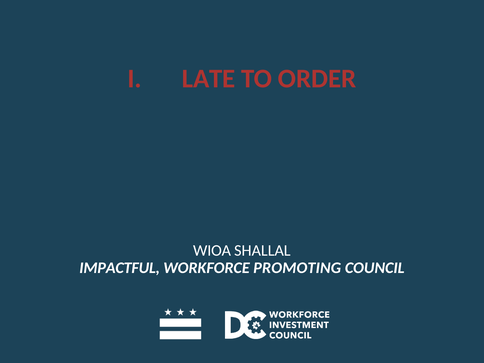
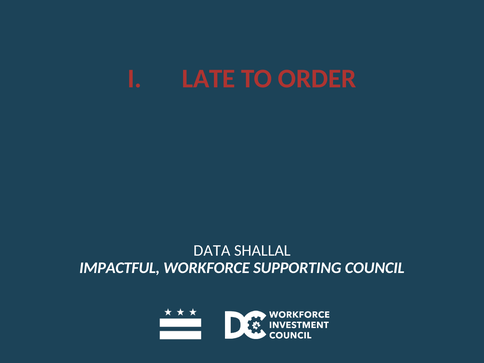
WIOA: WIOA -> DATA
PROMOTING: PROMOTING -> SUPPORTING
